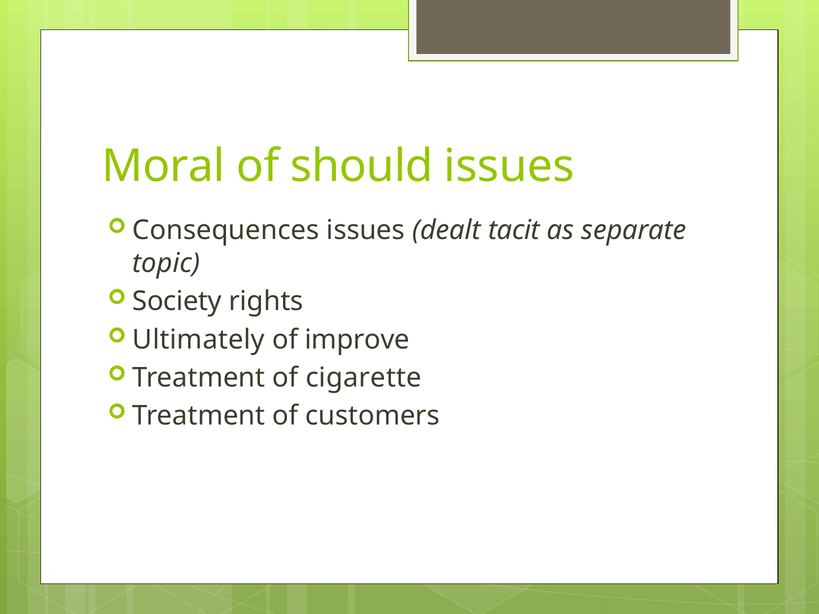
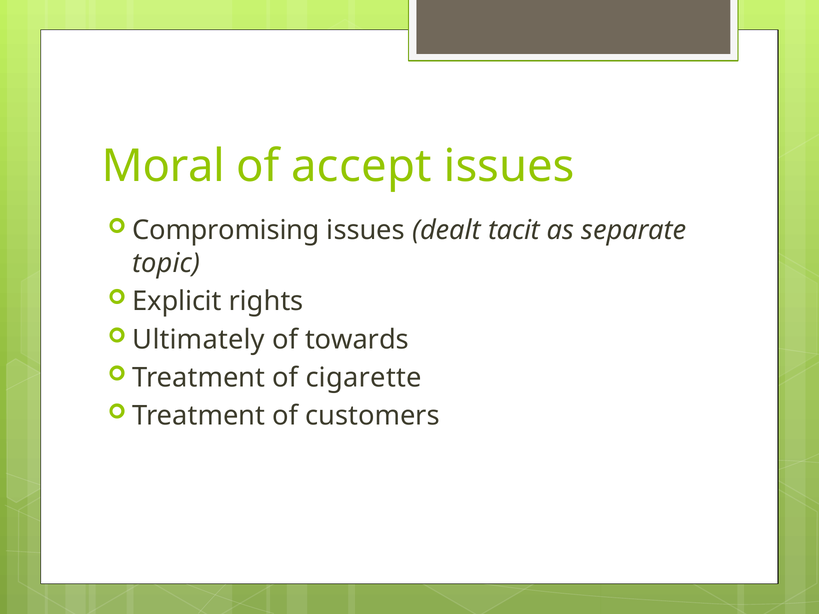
should: should -> accept
Consequences: Consequences -> Compromising
Society: Society -> Explicit
improve: improve -> towards
